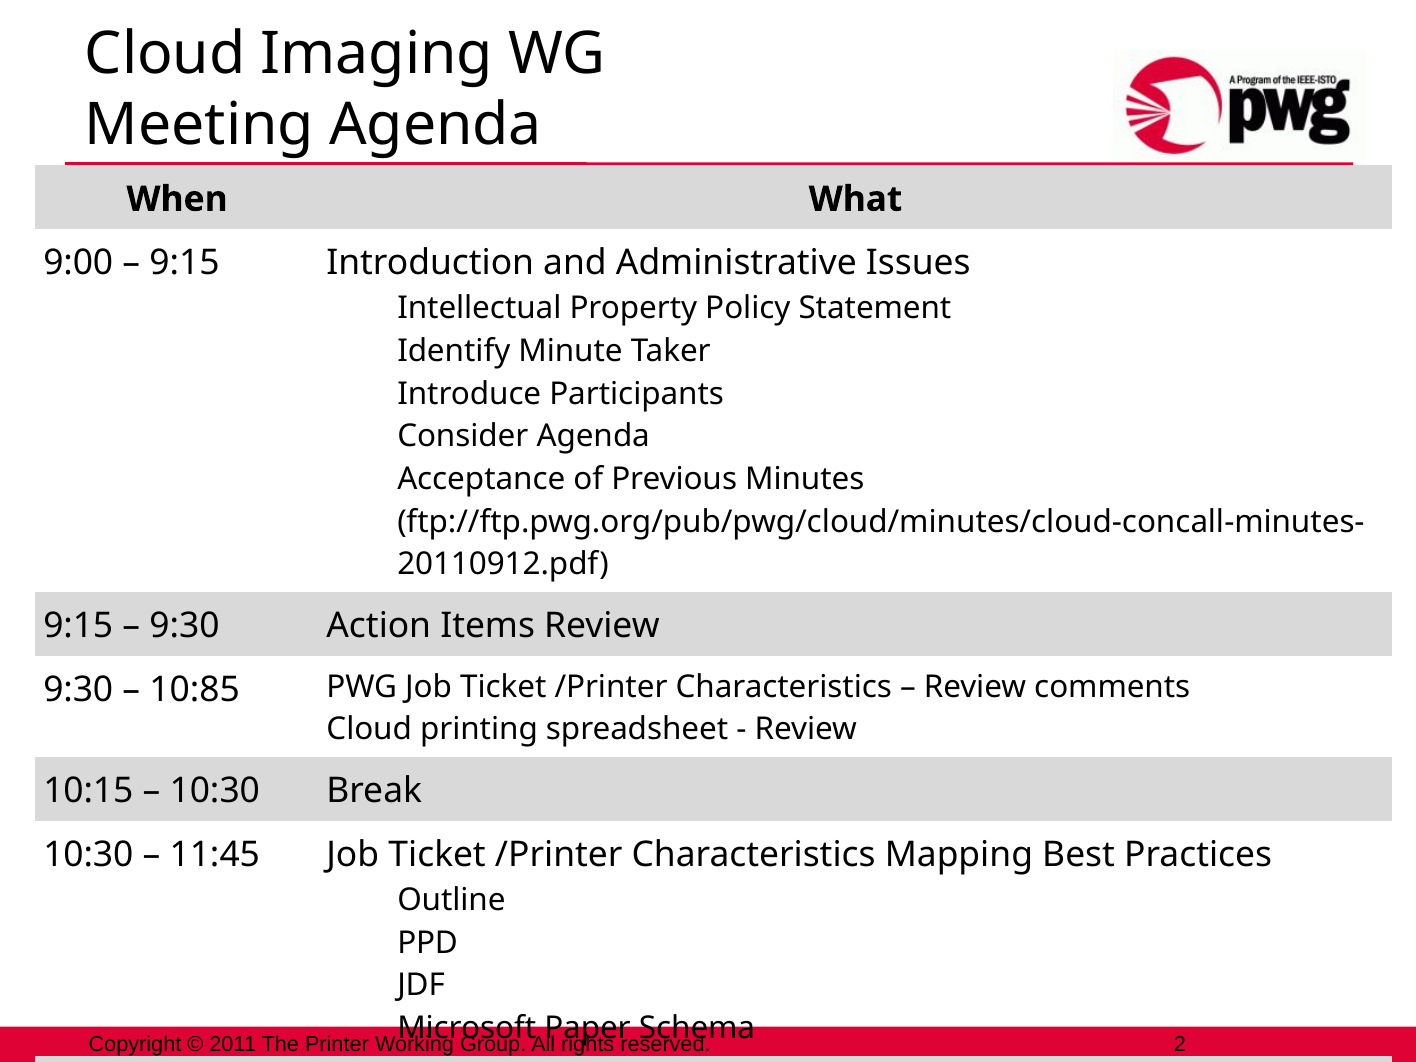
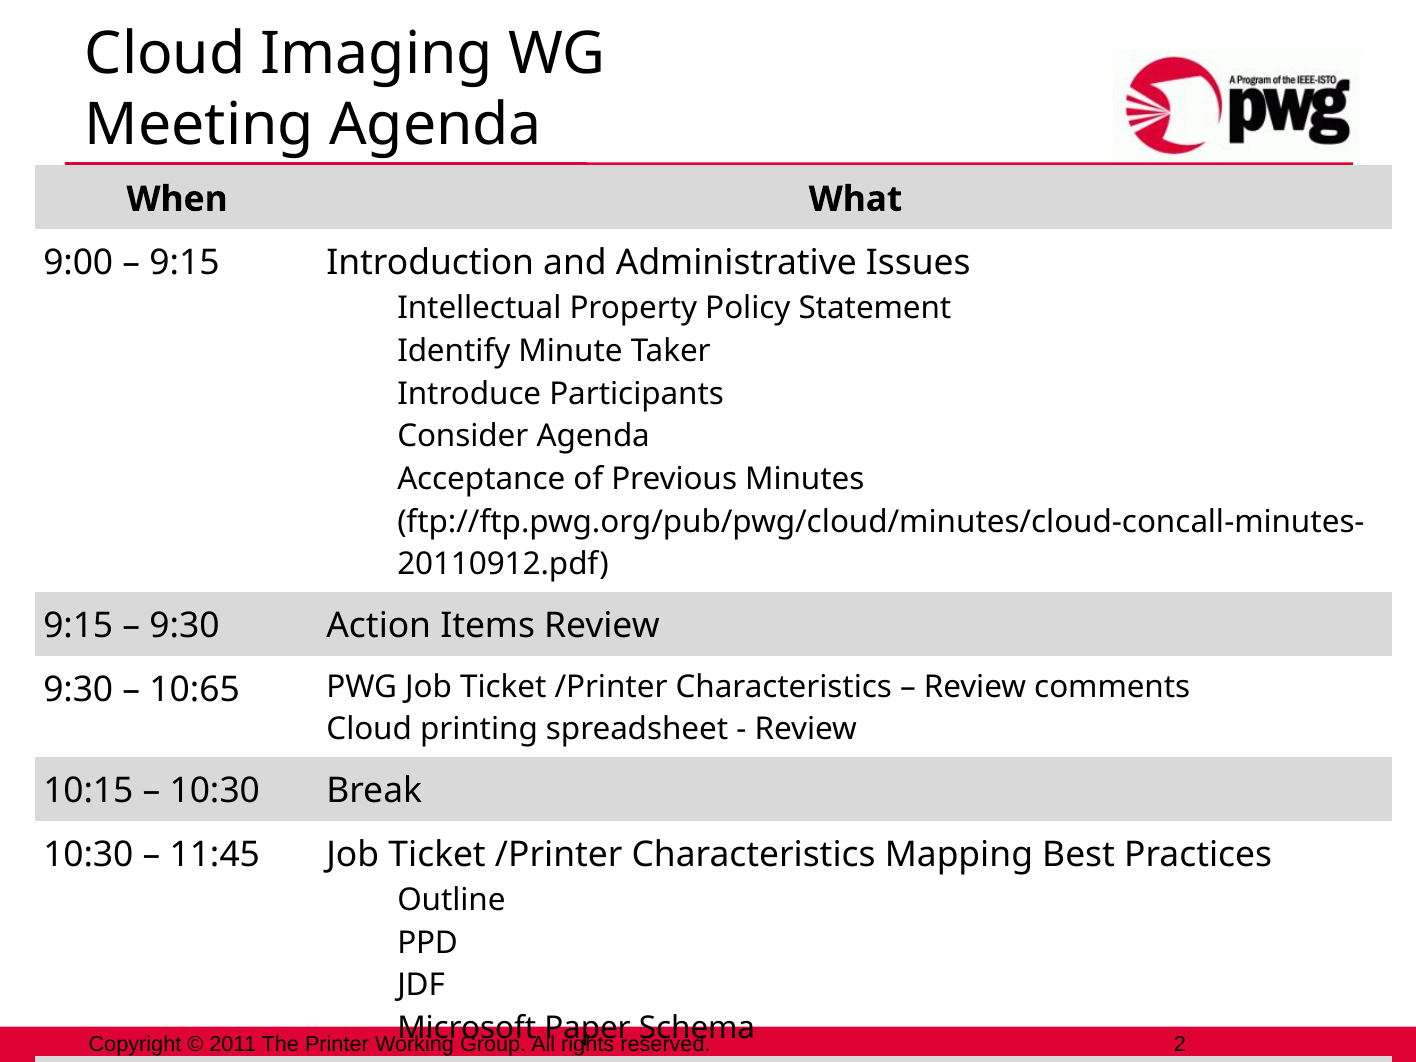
10:85: 10:85 -> 10:65
